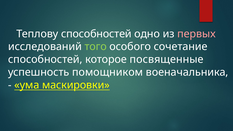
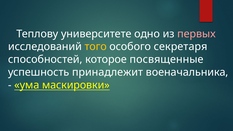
Теплову способностей: способностей -> университете
того colour: light green -> yellow
сочетание: сочетание -> секретаря
помощником: помощником -> принадлежит
